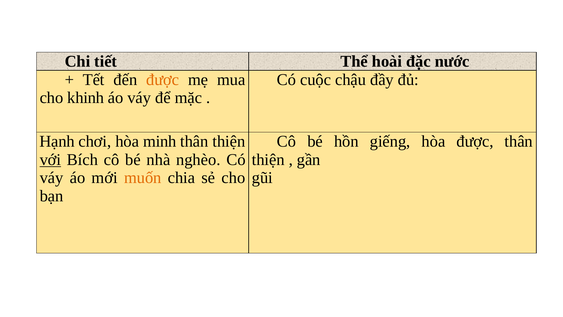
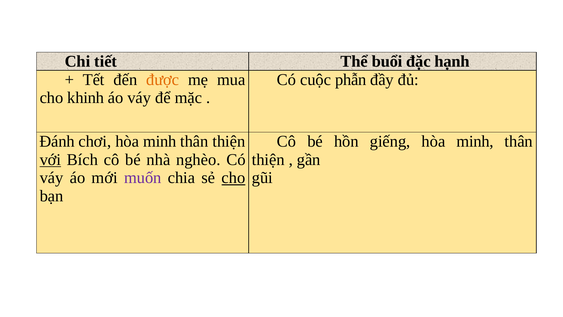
hoài: hoài -> buổi
nước: nước -> hạnh
chậu: chậu -> phẫn
Hạnh: Hạnh -> Đánh
được at (475, 141): được -> minh
muốn colour: orange -> purple
cho at (233, 178) underline: none -> present
